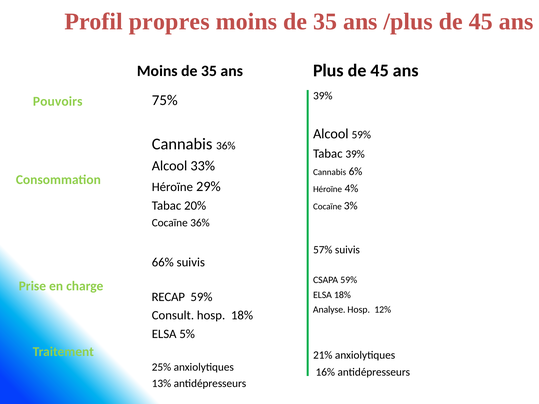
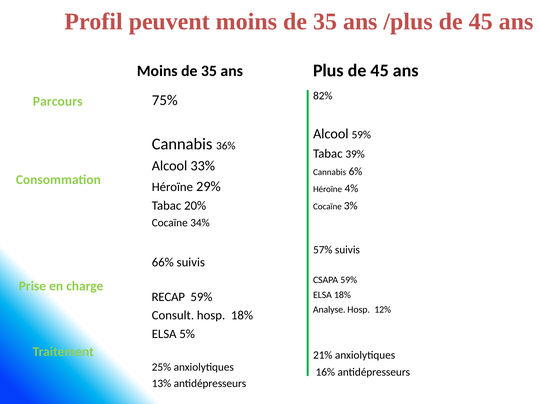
propres: propres -> peuvent
39% at (323, 96): 39% -> 82%
Pouvoirs: Pouvoirs -> Parcours
Cocaïne 36%: 36% -> 34%
